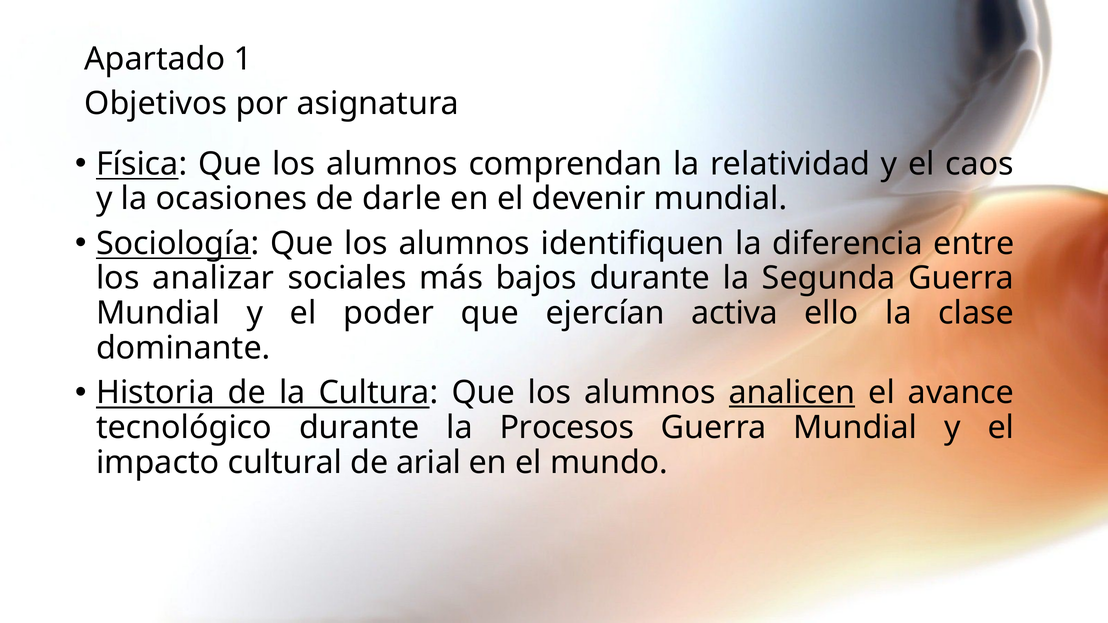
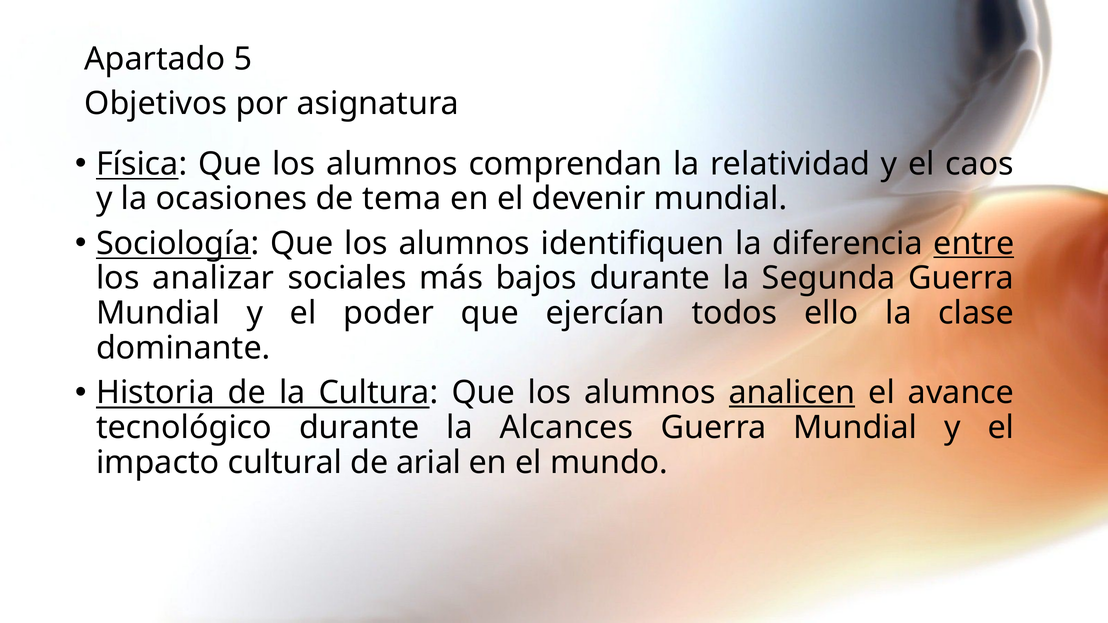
1: 1 -> 5
darle: darle -> tema
entre underline: none -> present
activa: activa -> todos
Procesos: Procesos -> Alcances
